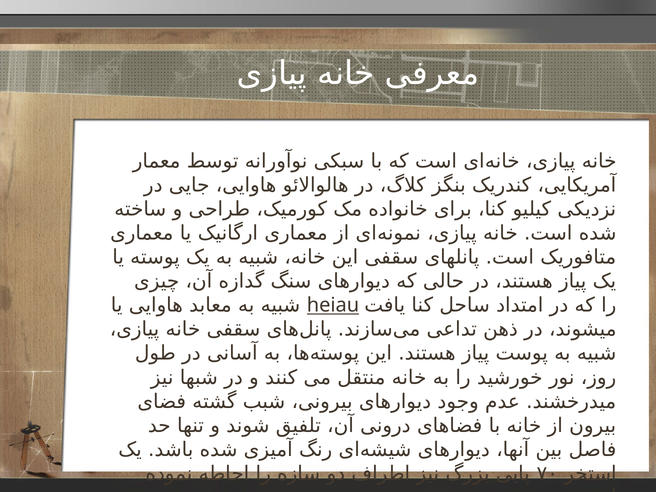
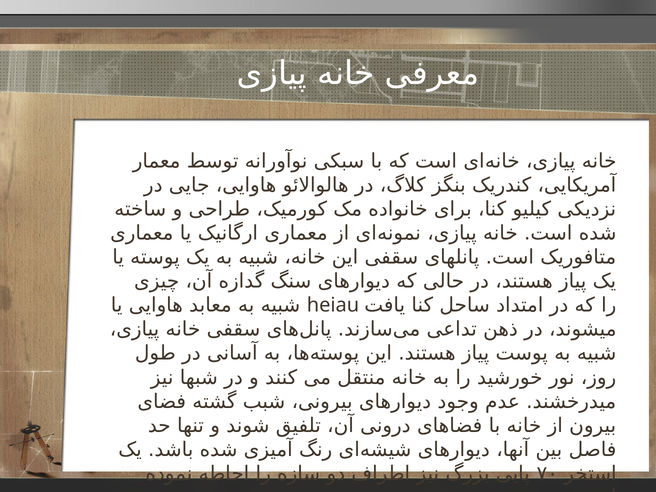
heiau underline: present -> none
